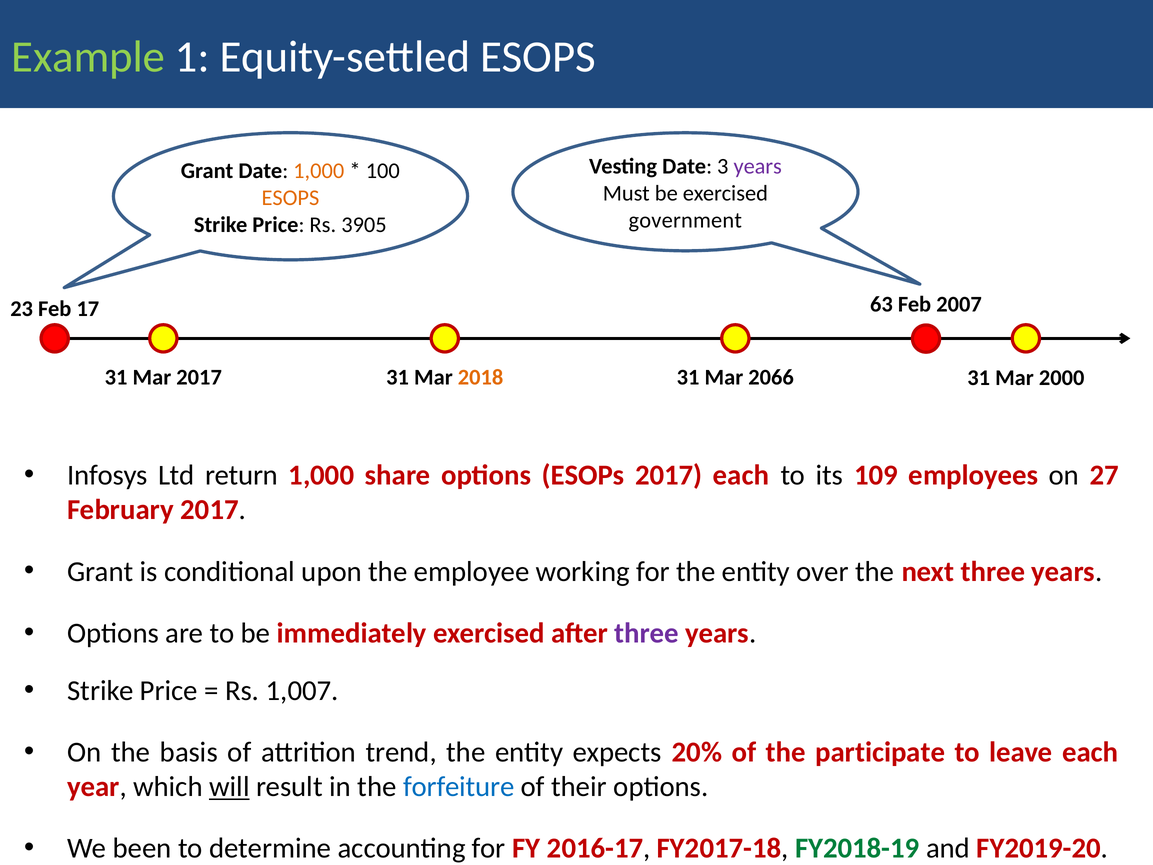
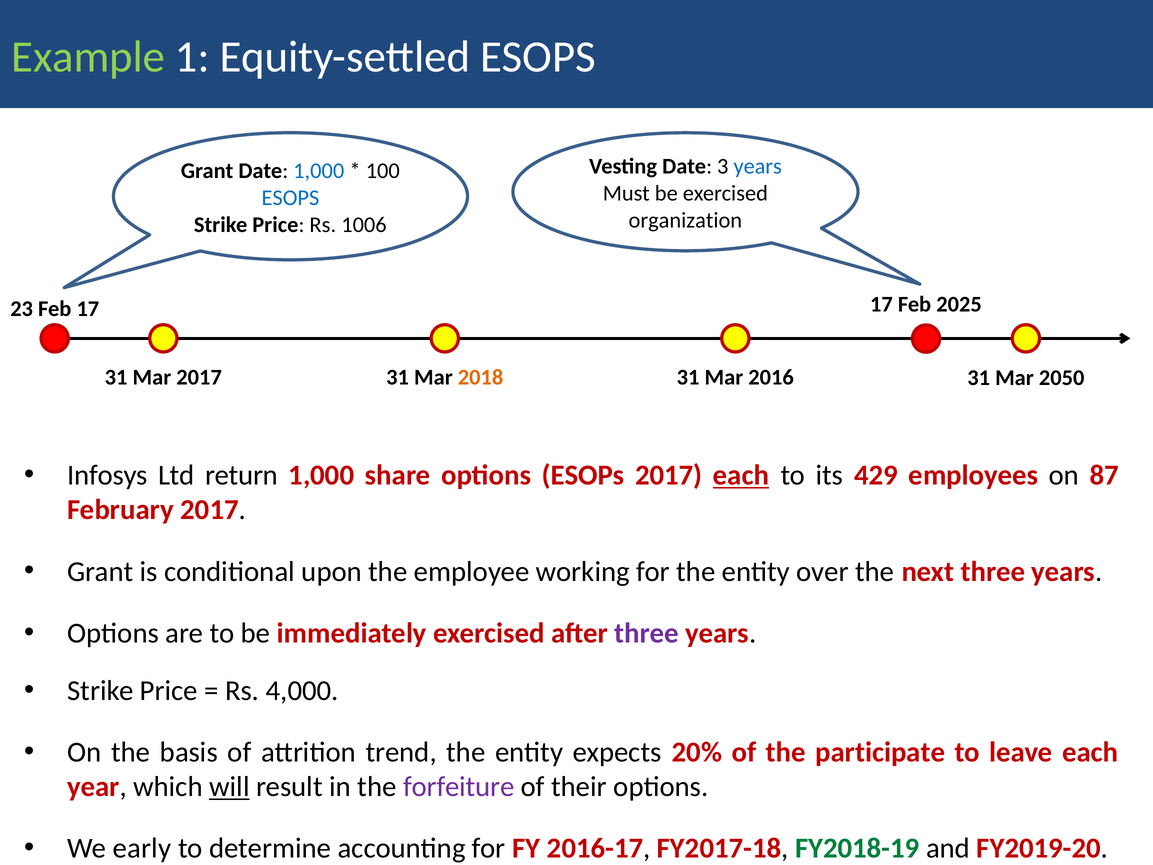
years at (758, 166) colour: purple -> blue
1,000 at (319, 171) colour: orange -> blue
ESOPS at (290, 198) colour: orange -> blue
government: government -> organization
3905: 3905 -> 1006
17 63: 63 -> 17
2007: 2007 -> 2025
2066: 2066 -> 2016
2000: 2000 -> 2050
each at (741, 475) underline: none -> present
109: 109 -> 429
27: 27 -> 87
1,007: 1,007 -> 4,000
forfeiture colour: blue -> purple
been: been -> early
